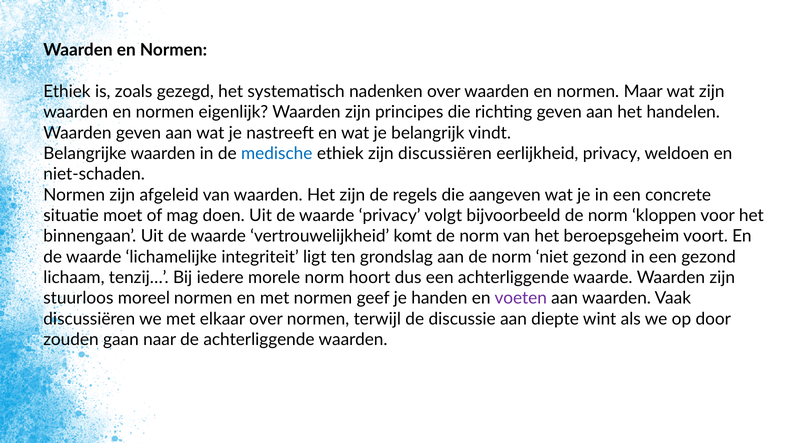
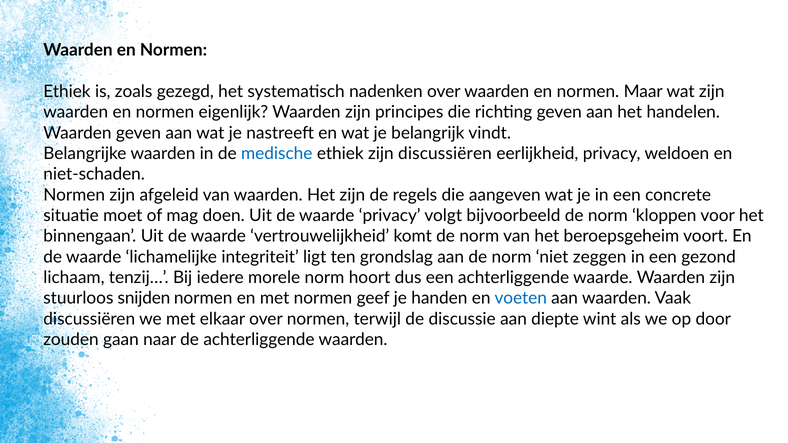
niet gezond: gezond -> zeggen
moreel: moreel -> snijden
voeten colour: purple -> blue
